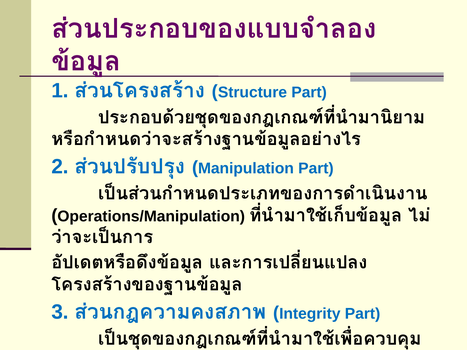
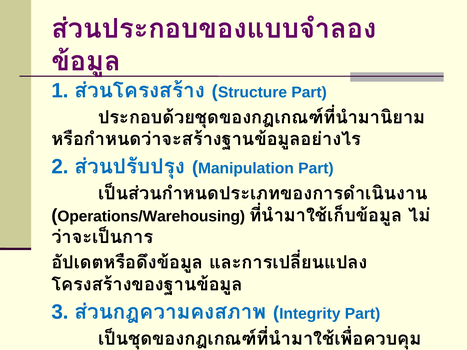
Operations/Manipulation: Operations/Manipulation -> Operations/Warehousing
